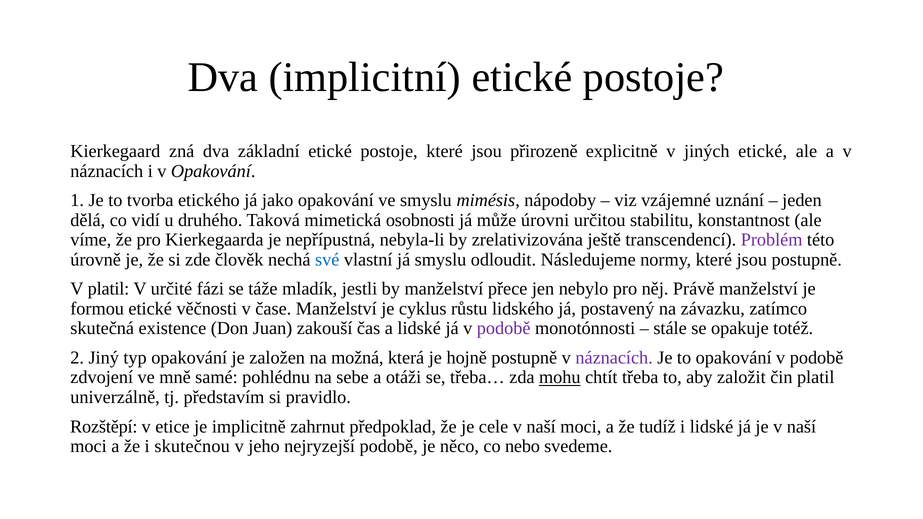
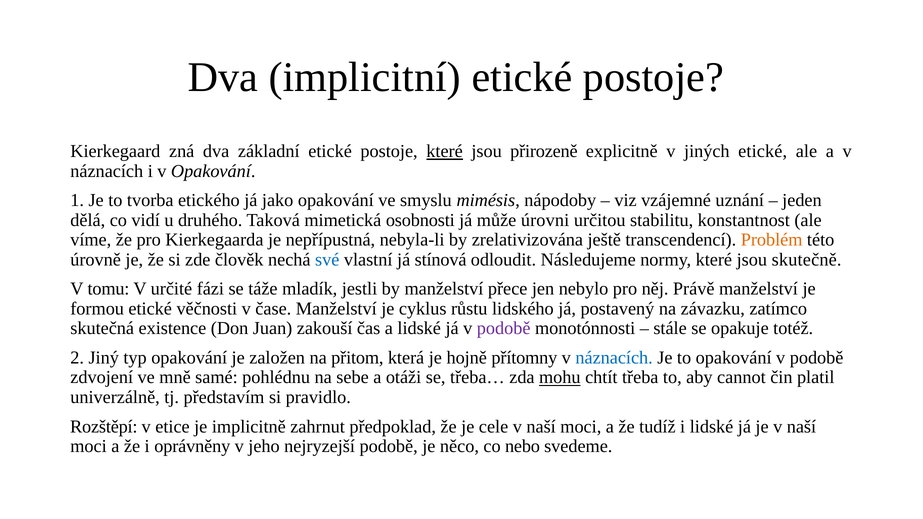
které at (445, 151) underline: none -> present
Problém colour: purple -> orange
já smyslu: smyslu -> stínová
jsou postupně: postupně -> skutečně
V platil: platil -> tomu
možná: možná -> přitom
hojně postupně: postupně -> přítomny
náznacích at (614, 358) colour: purple -> blue
založit: založit -> cannot
skutečnou: skutečnou -> oprávněny
